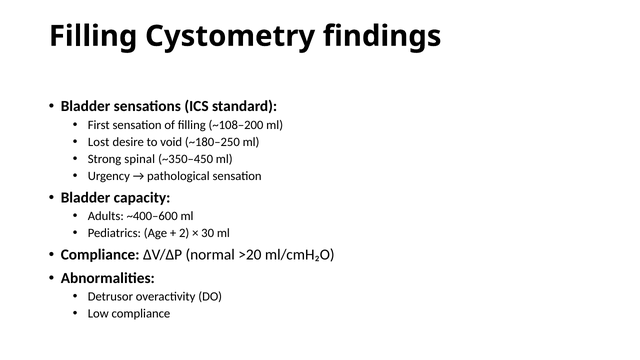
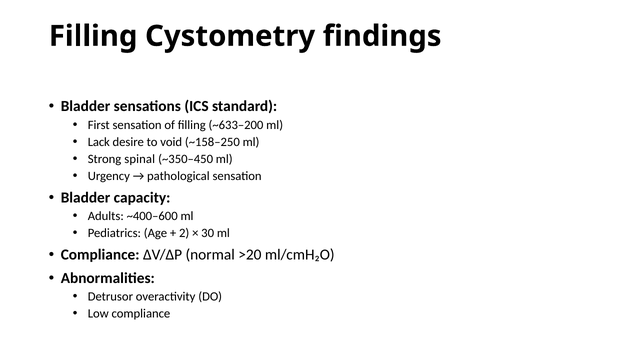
~108–200: ~108–200 -> ~633–200
Lost: Lost -> Lack
~180–250: ~180–250 -> ~158–250
